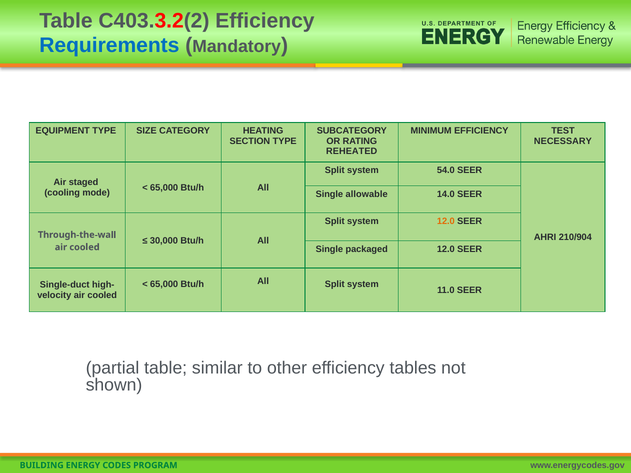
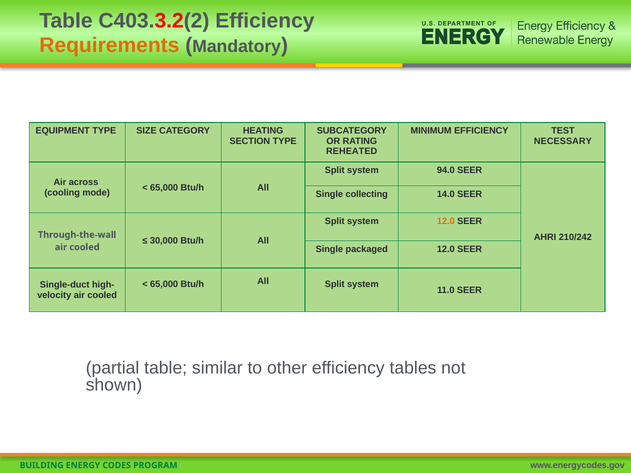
Requirements colour: blue -> orange
54.0: 54.0 -> 94.0
staged: staged -> across
allowable: allowable -> collecting
210/904: 210/904 -> 210/242
